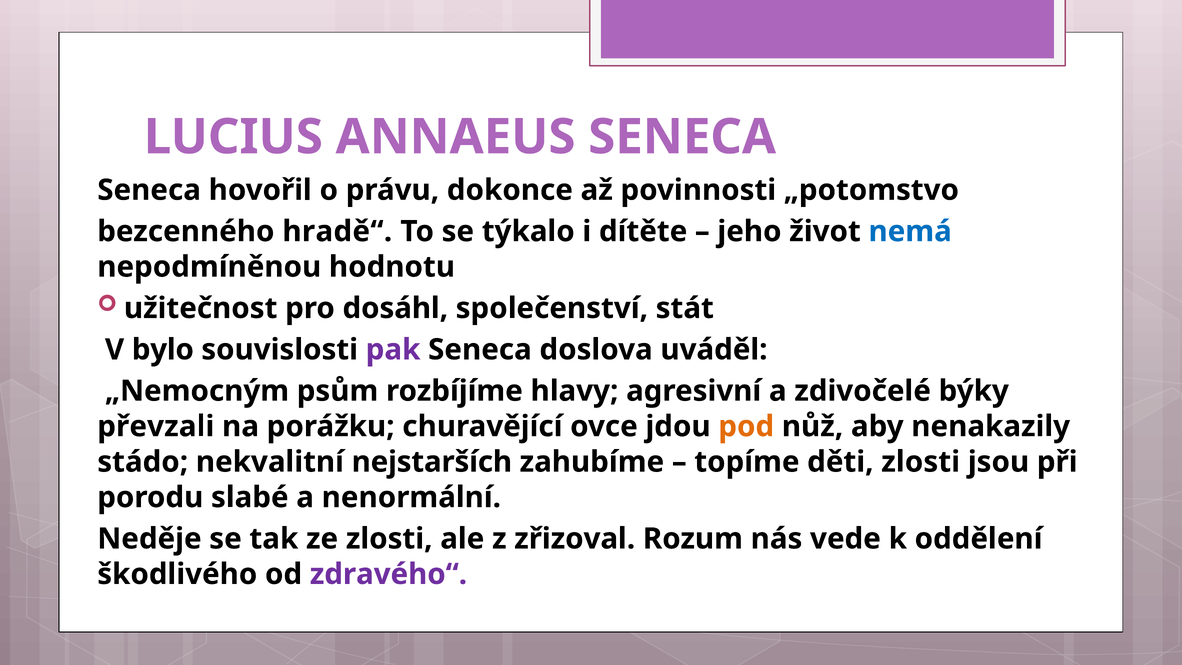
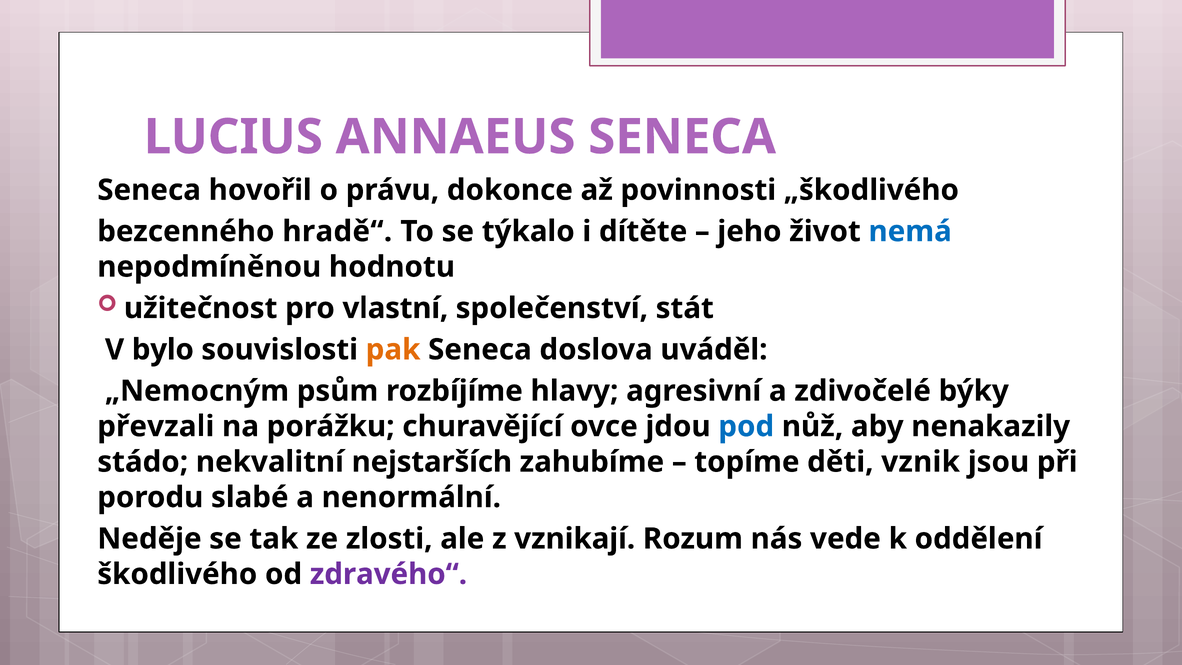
„potomstvo: „potomstvo -> „škodlivého
dosáhl: dosáhl -> vlastní
pak colour: purple -> orange
pod colour: orange -> blue
děti zlosti: zlosti -> vznik
zřizoval: zřizoval -> vznikají
